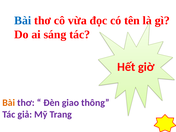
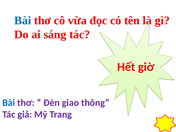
Bài at (9, 103) colour: orange -> blue
